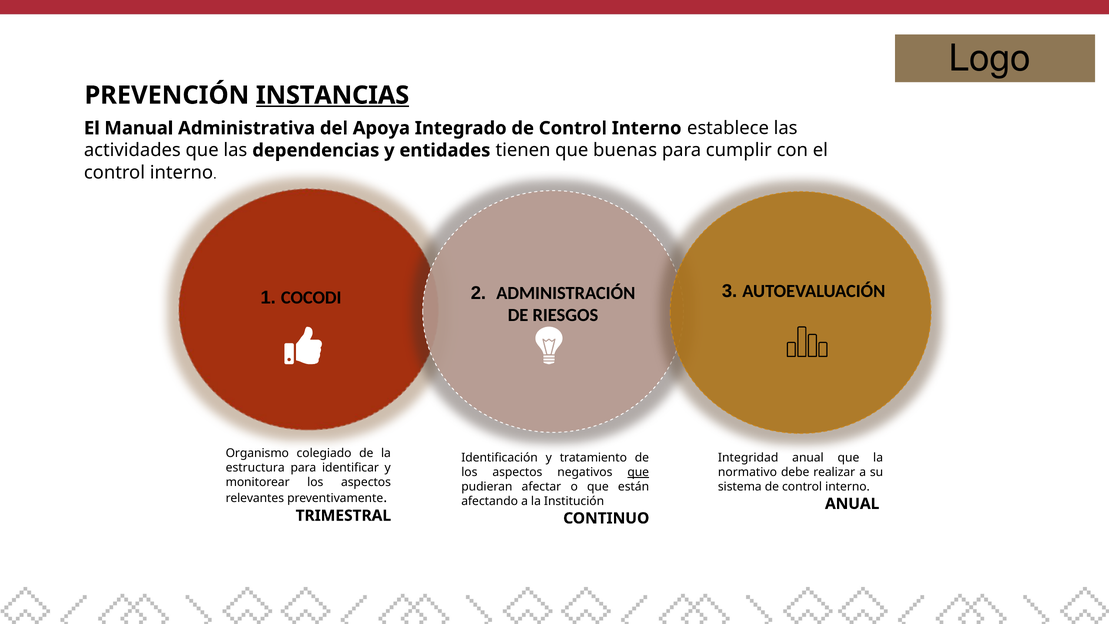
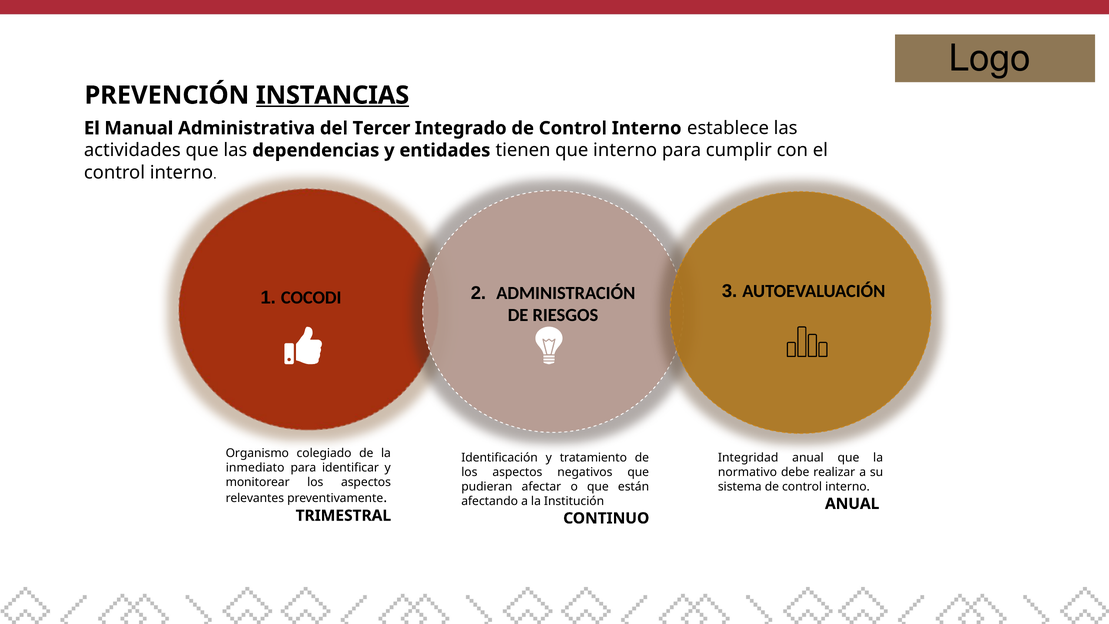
Apoya: Apoya -> Tercer
que buenas: buenas -> interno
estructura: estructura -> inmediato
que at (638, 472) underline: present -> none
